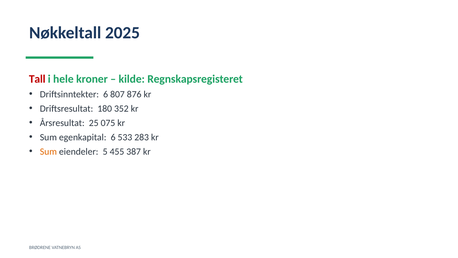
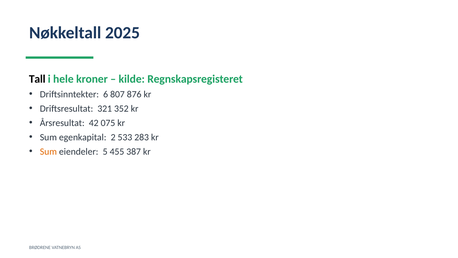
Tall colour: red -> black
180: 180 -> 321
25: 25 -> 42
egenkapital 6: 6 -> 2
